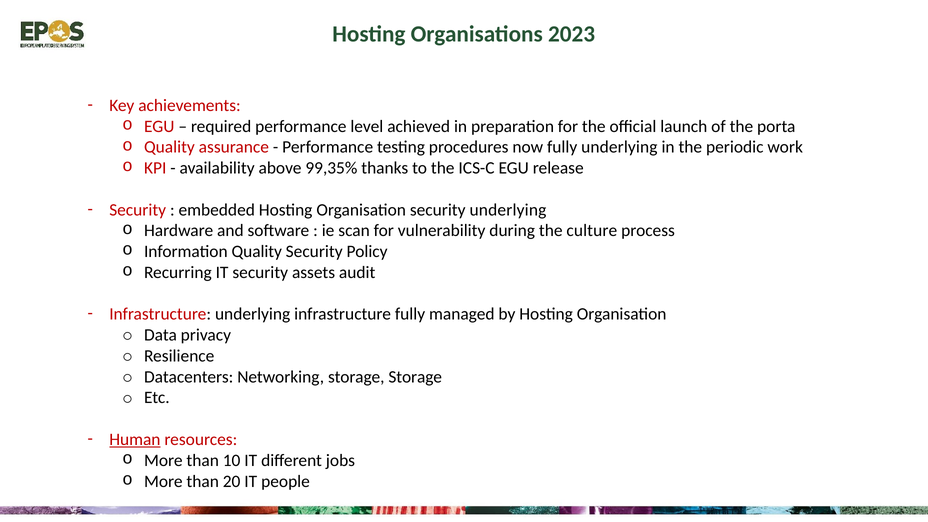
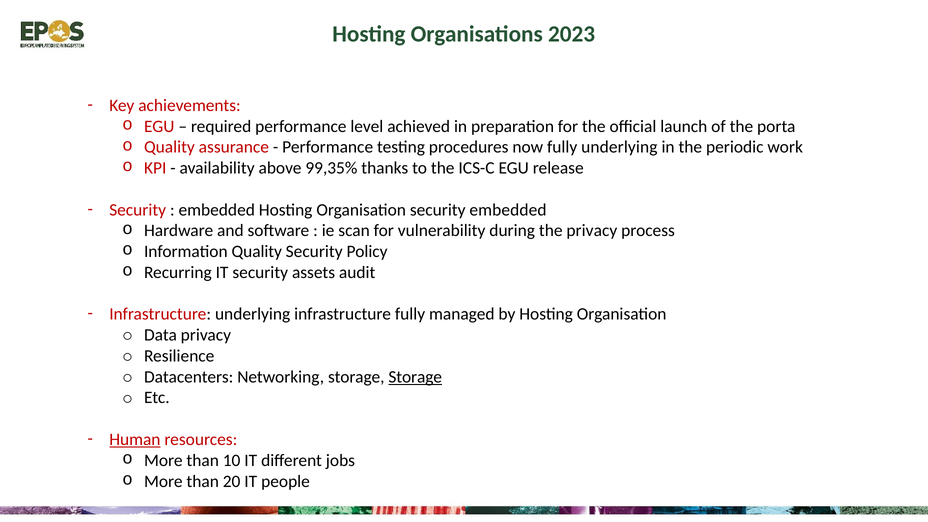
security underlying: underlying -> embedded
the culture: culture -> privacy
Storage at (415, 377) underline: none -> present
